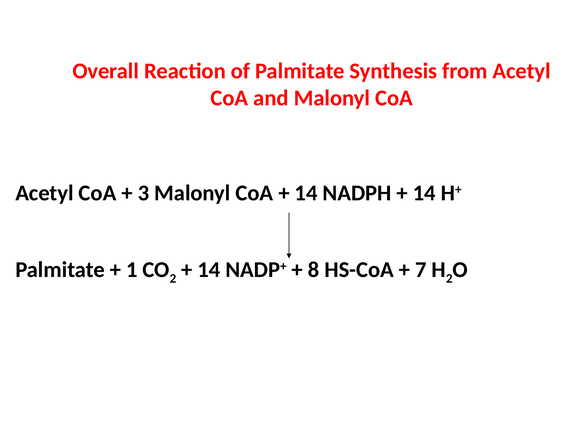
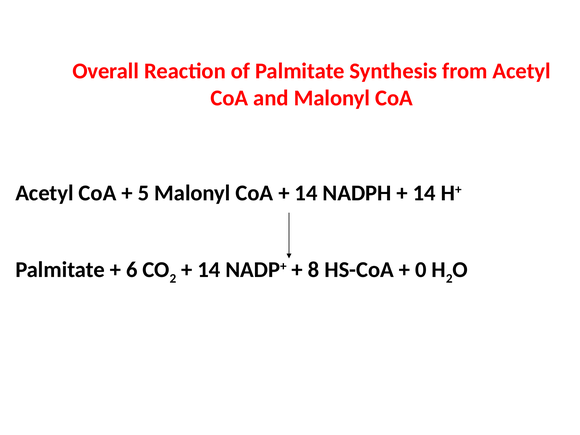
3: 3 -> 5
1: 1 -> 6
7: 7 -> 0
